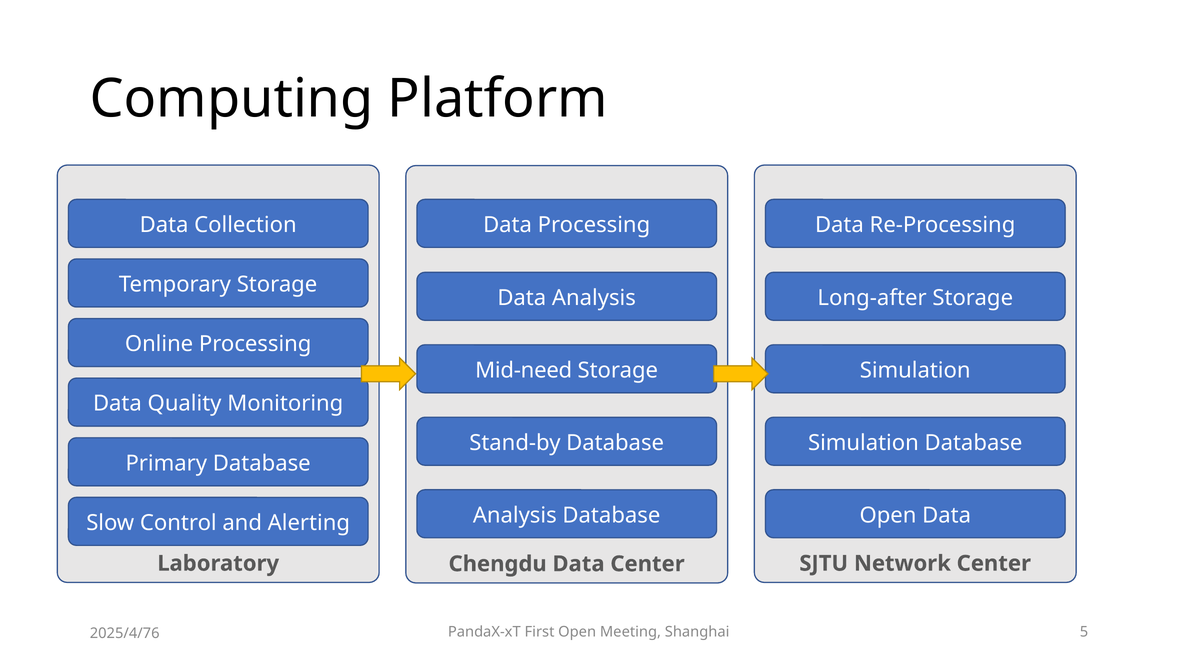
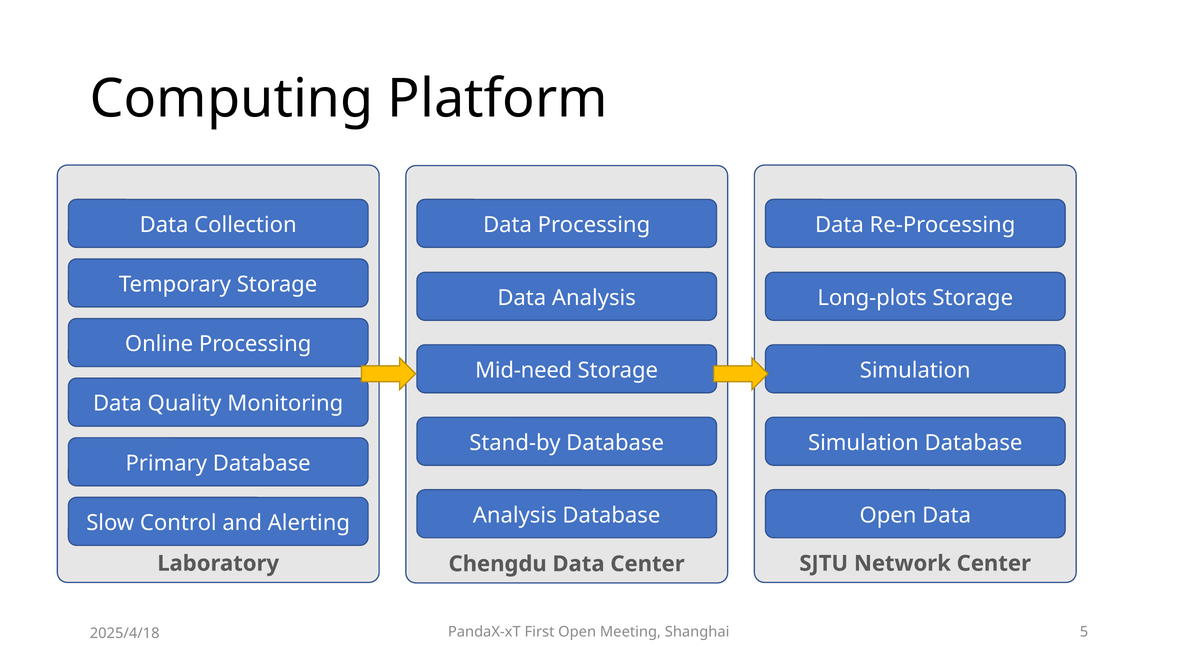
Long-after: Long-after -> Long-plots
2025/4/76: 2025/4/76 -> 2025/4/18
